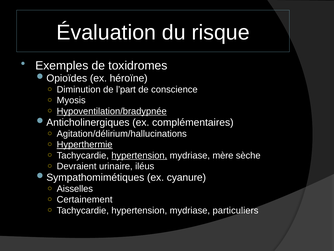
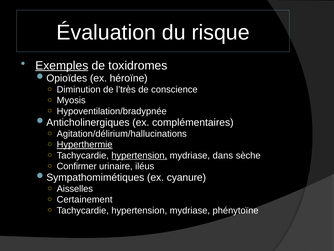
Exemples underline: none -> present
l’part: l’part -> l’très
Hypoventilation/bradypnée underline: present -> none
mère: mère -> dans
Devraient: Devraient -> Confirmer
particuliers: particuliers -> phénytoïne
